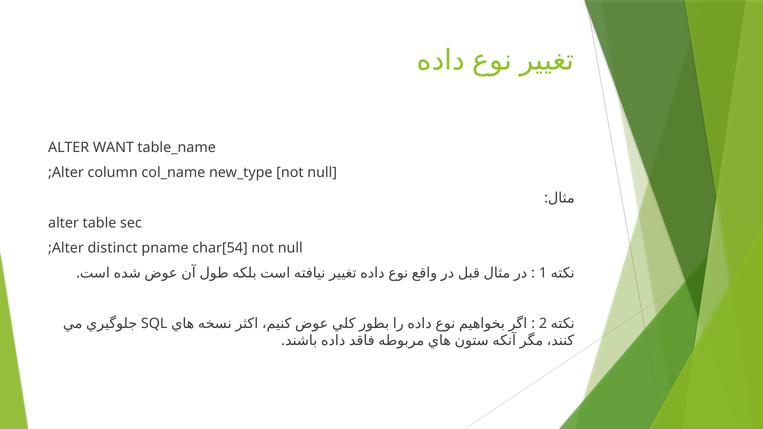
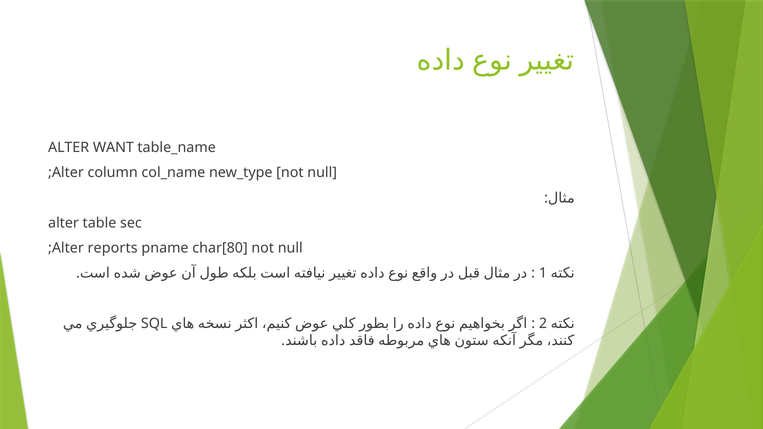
distinct: distinct -> reports
char[54: char[54 -> char[80
